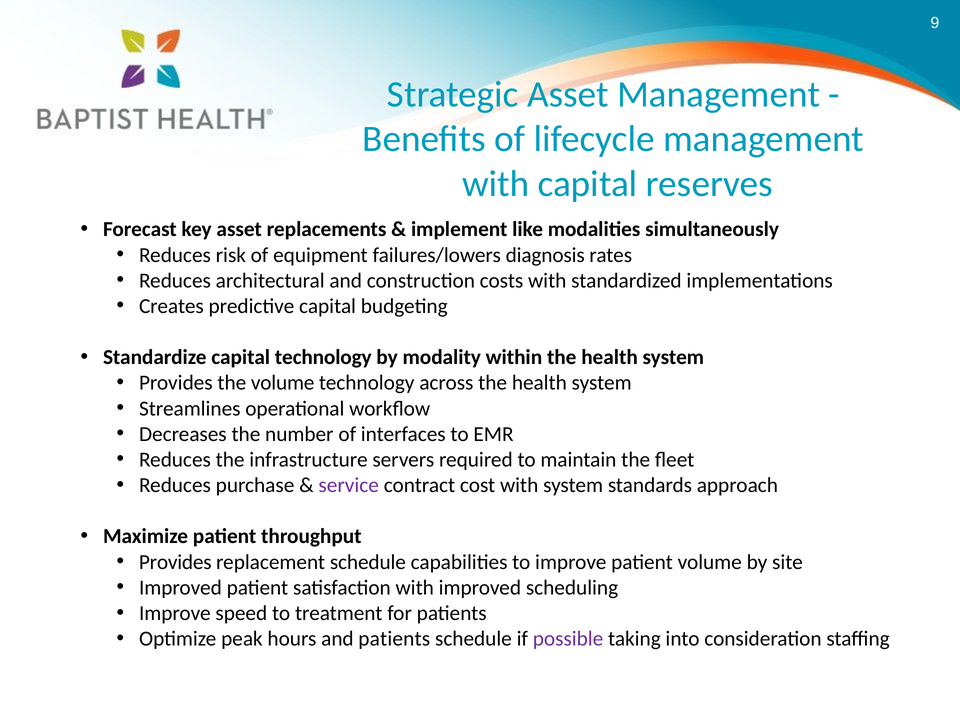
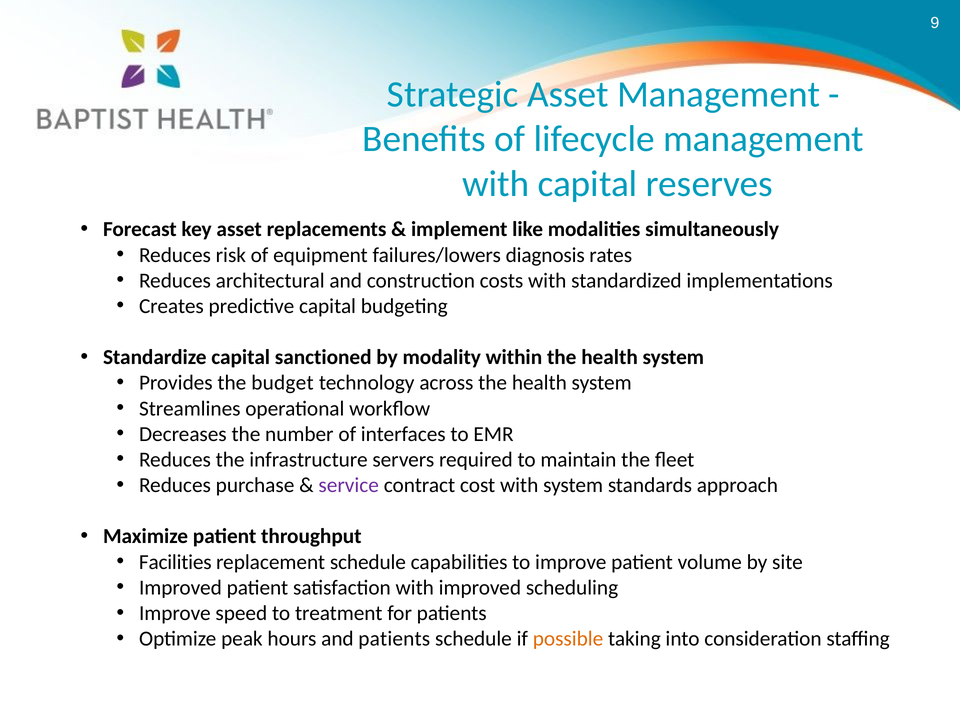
capital technology: technology -> sanctioned
the volume: volume -> budget
Provides at (175, 562): Provides -> Facilities
possible colour: purple -> orange
